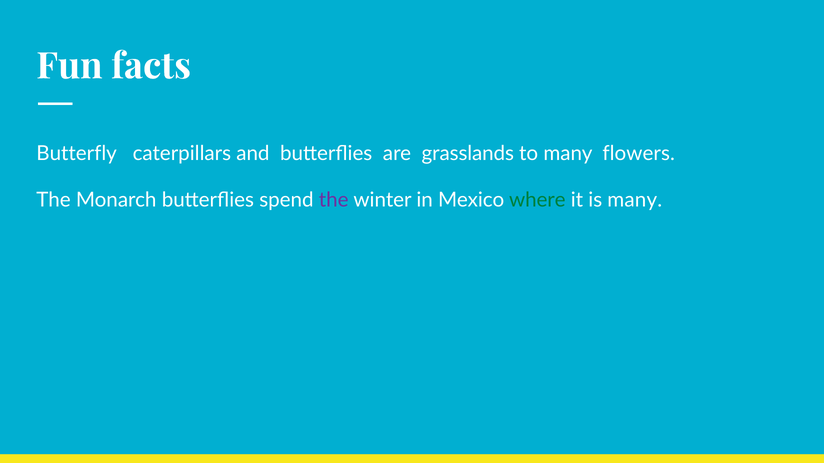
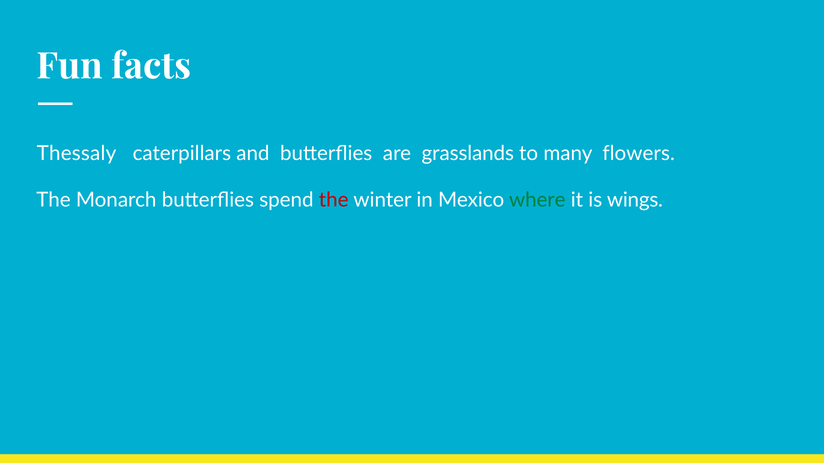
Butterfly: Butterfly -> Thessaly
the at (334, 200) colour: purple -> red
is many: many -> wings
